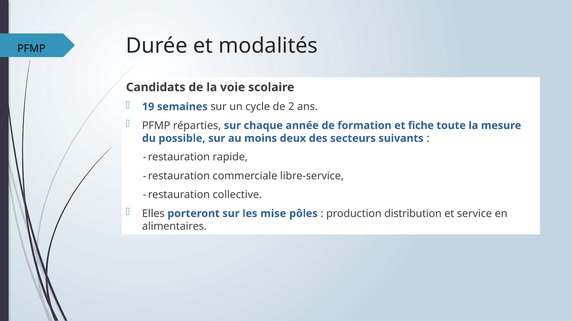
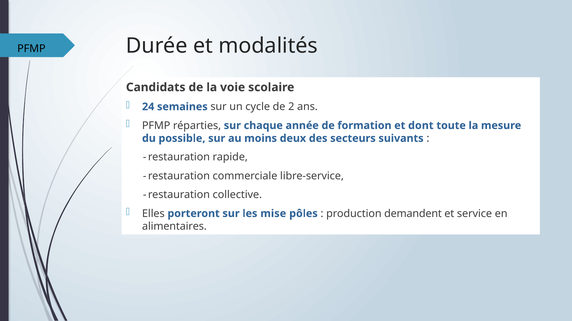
19: 19 -> 24
fiche: fiche -> dont
distribution: distribution -> demandent
